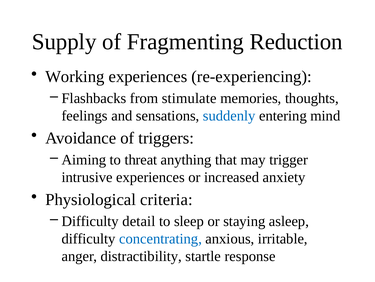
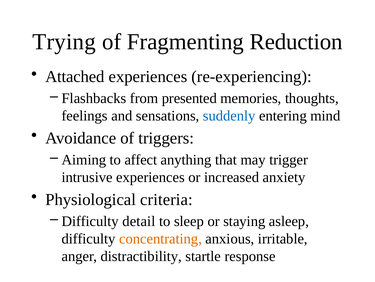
Supply: Supply -> Trying
Working: Working -> Attached
stimulate: stimulate -> presented
threat: threat -> affect
concentrating colour: blue -> orange
